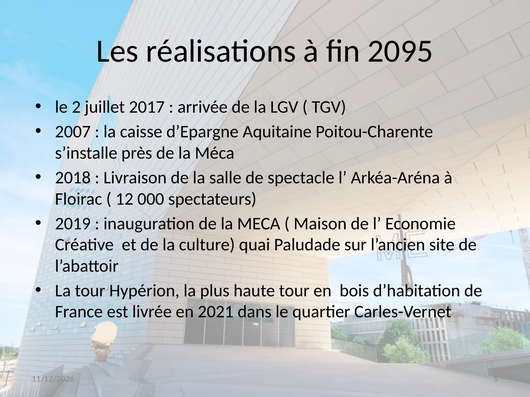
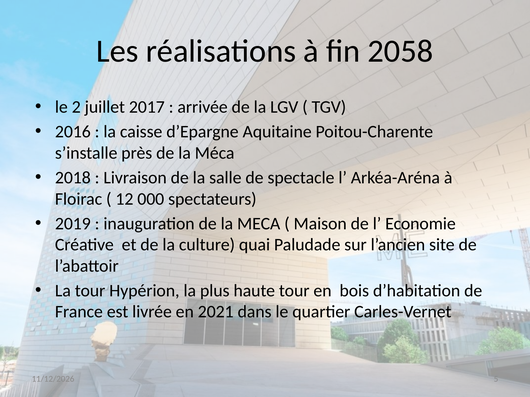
2095: 2095 -> 2058
2007: 2007 -> 2016
